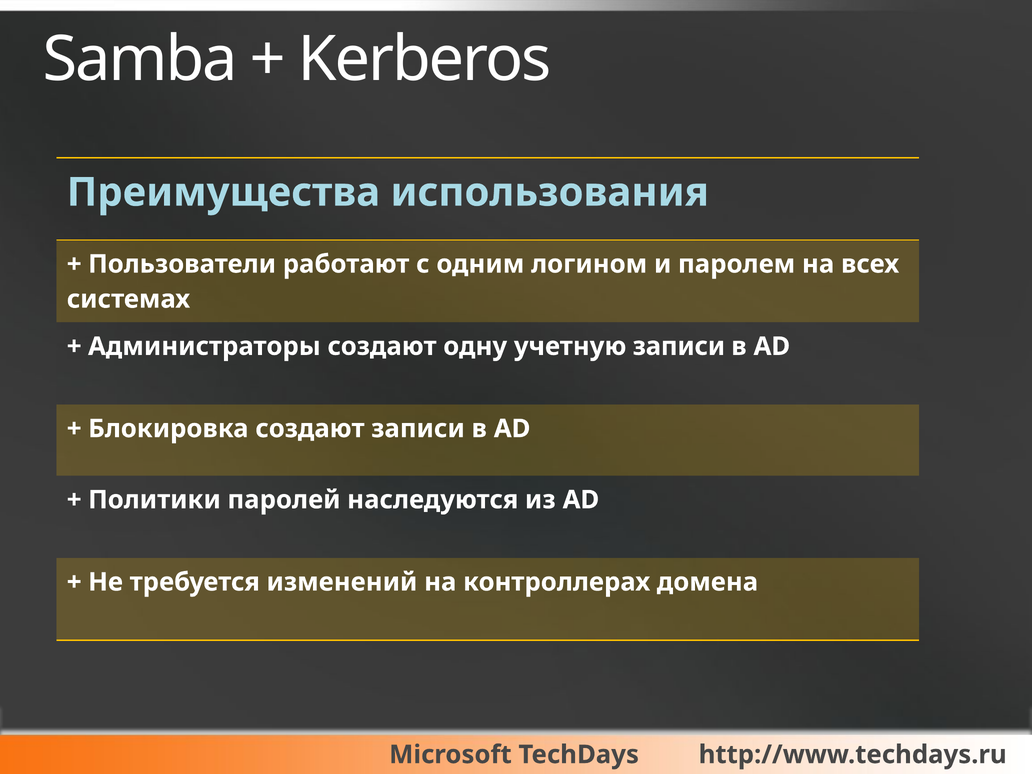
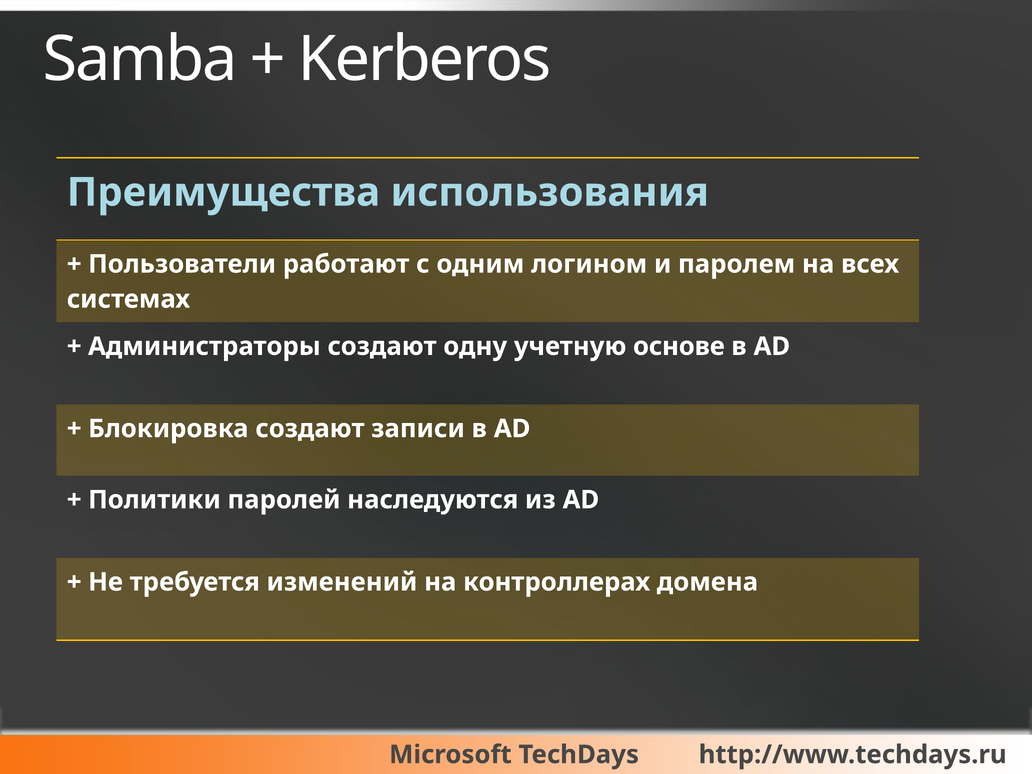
учетную записи: записи -> основе
